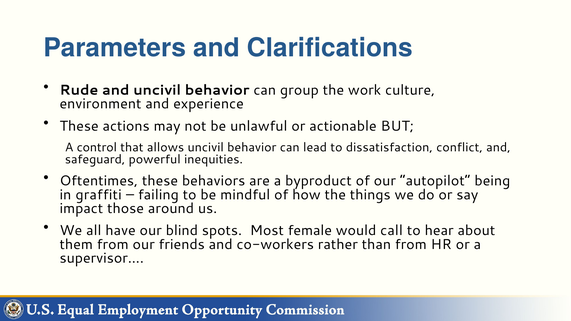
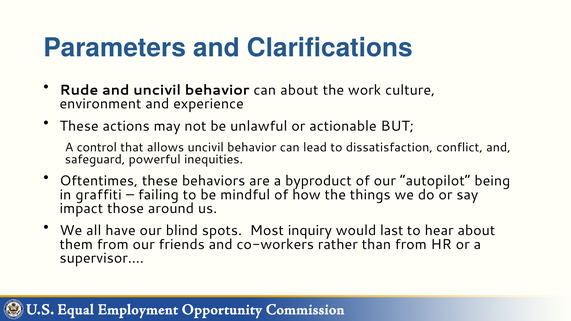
can group: group -> about
female: female -> inquiry
call: call -> last
